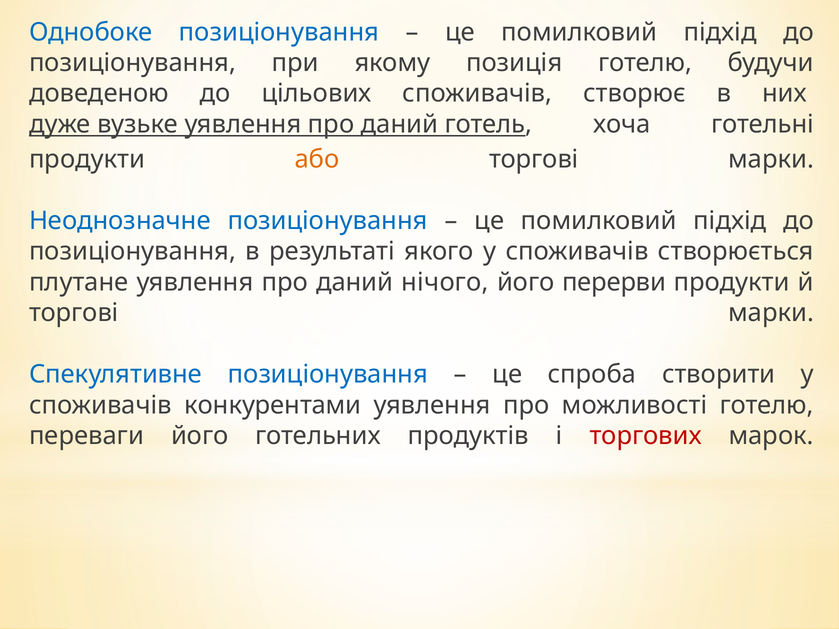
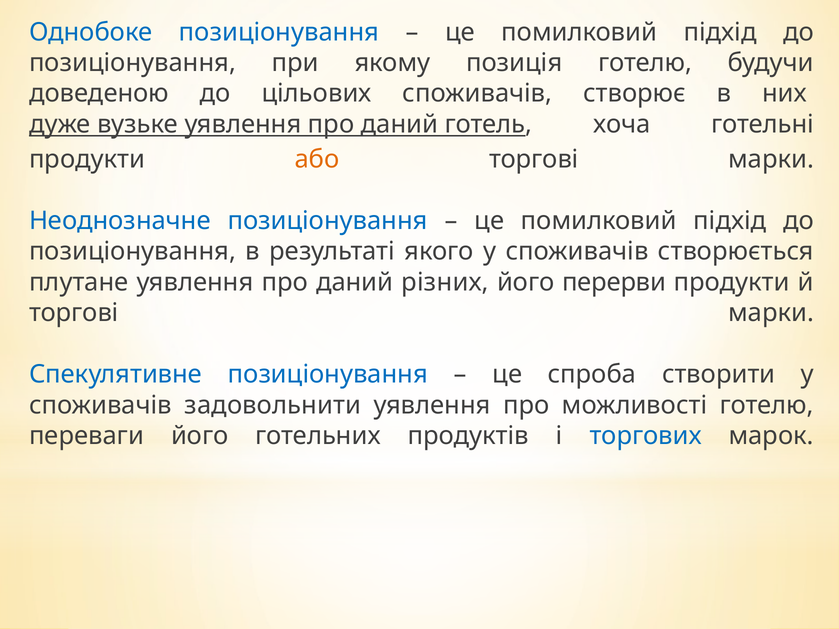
нічого: нічого -> різних
конкурентами: конкурентами -> задовольнити
торгових colour: red -> blue
